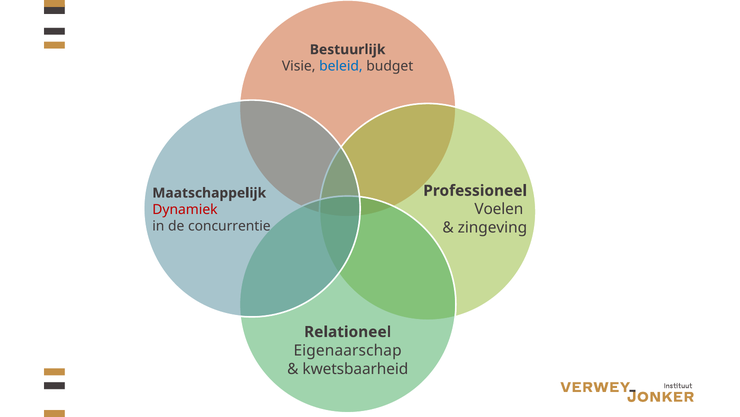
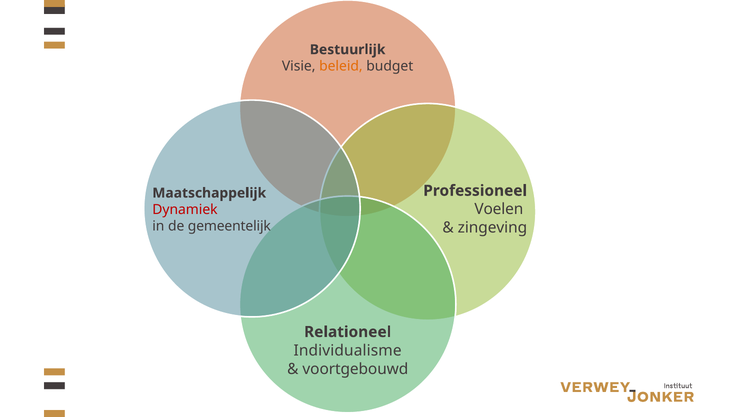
beleid colour: blue -> orange
concurrentie: concurrentie -> gemeentelijk
Eigenaarschap: Eigenaarschap -> Individualisme
kwetsbaarheid: kwetsbaarheid -> voortgebouwd
